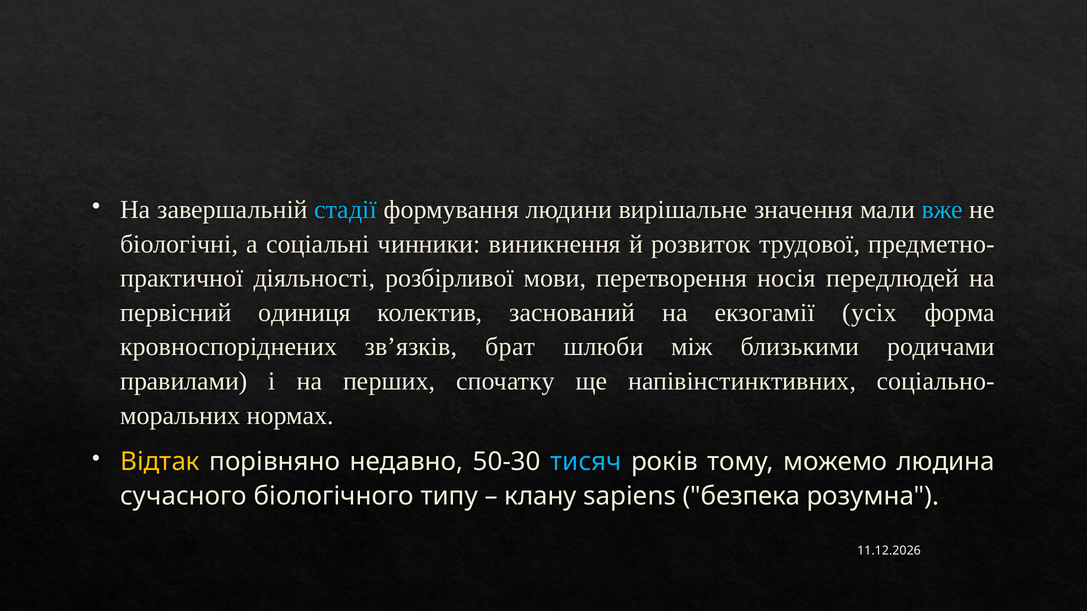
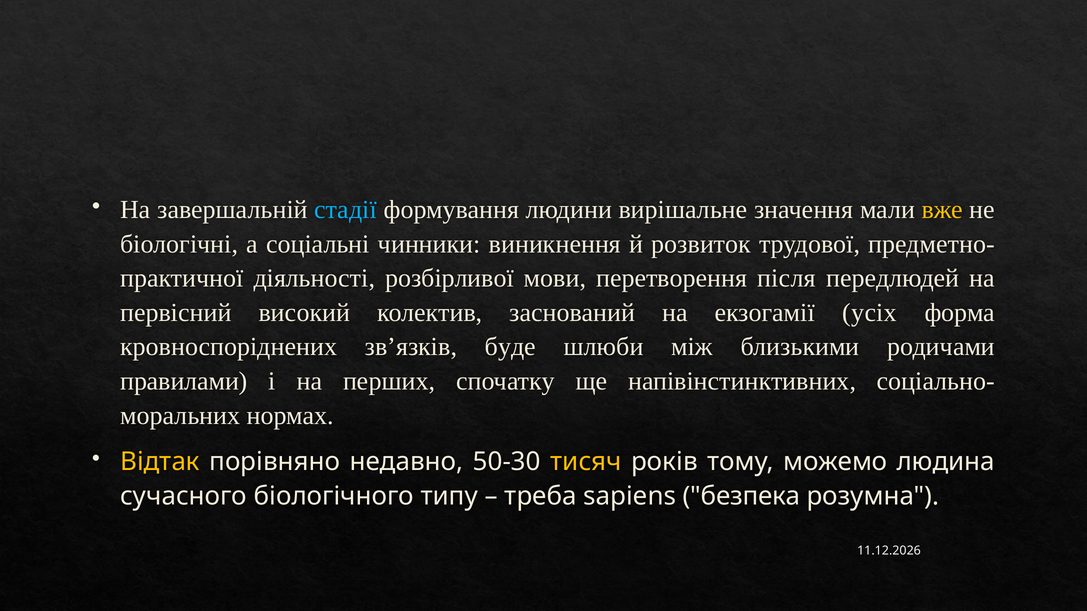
вже colour: light blue -> yellow
носія: носія -> після
одиниця: одиниця -> високий
брат: брат -> буде
тисяч colour: light blue -> yellow
клану: клану -> треба
